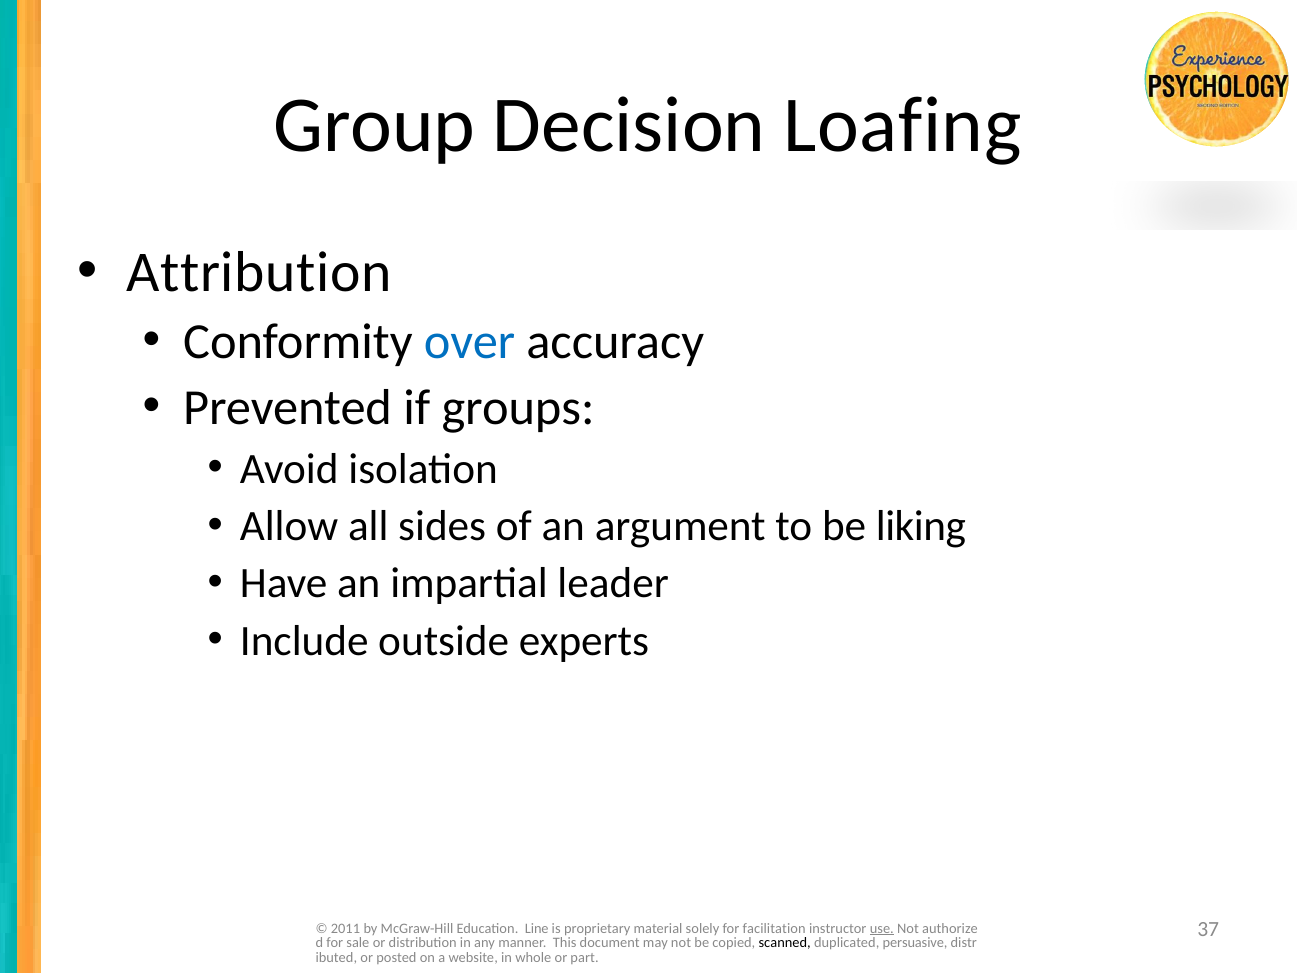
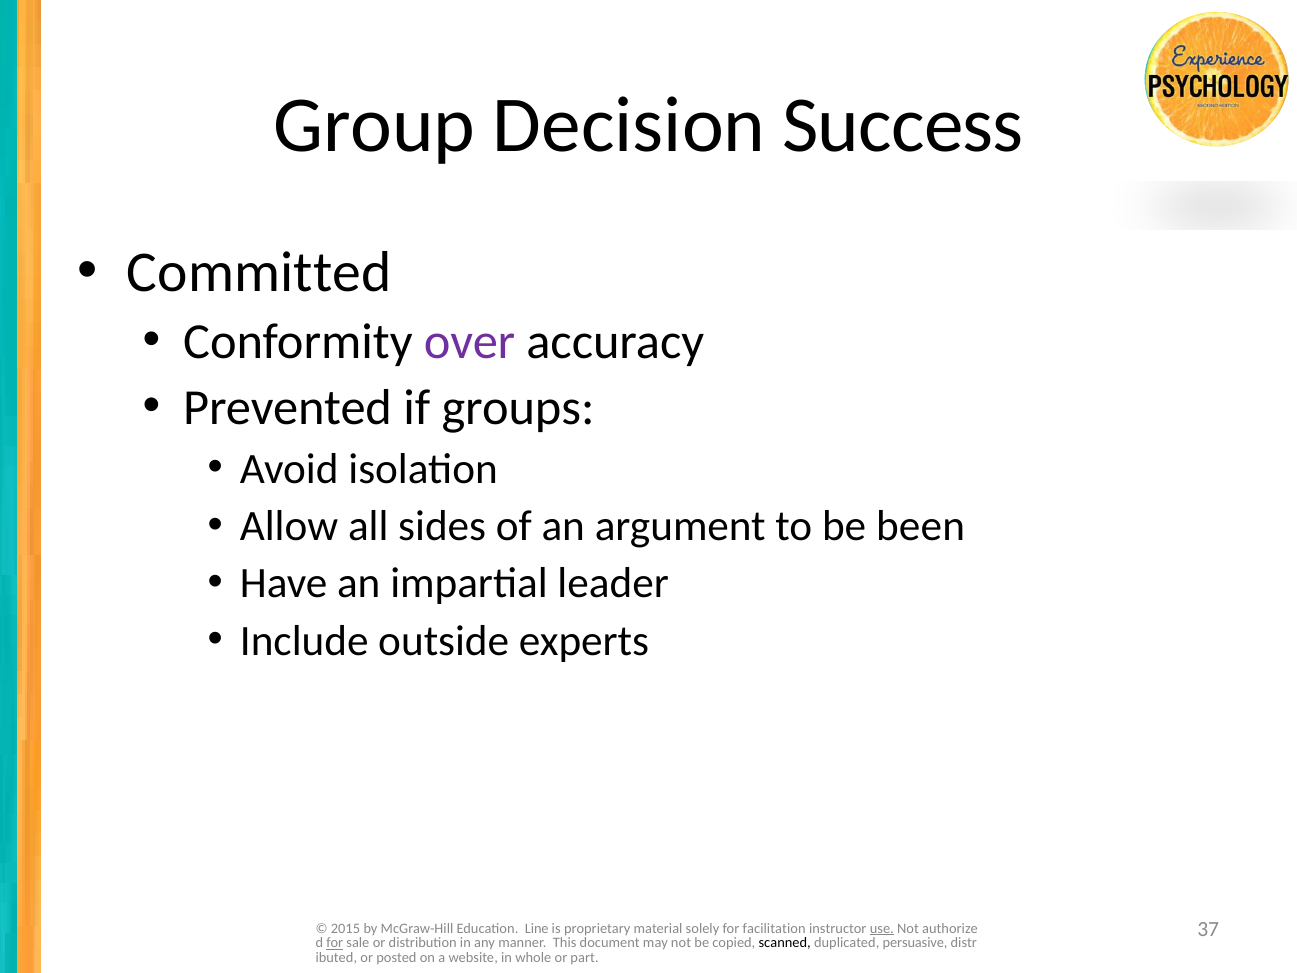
Loafing: Loafing -> Success
Attribution: Attribution -> Committed
over colour: blue -> purple
liking: liking -> been
2011: 2011 -> 2015
for at (335, 943) underline: none -> present
